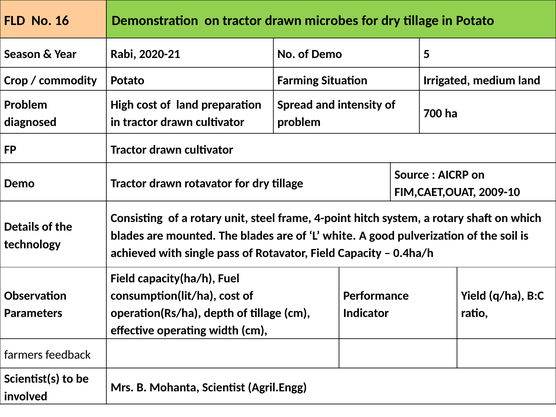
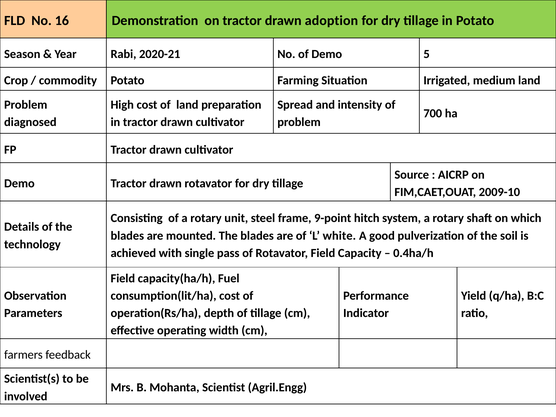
microbes: microbes -> adoption
4-point: 4-point -> 9-point
